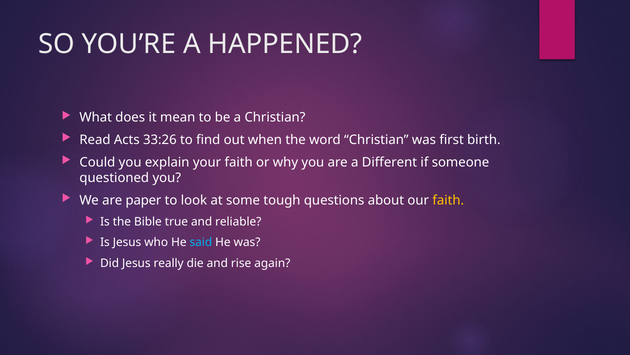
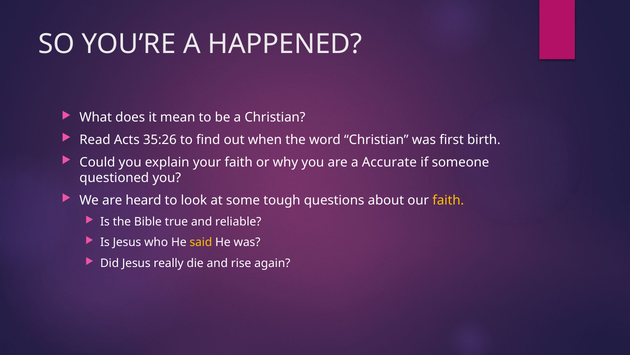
33:26: 33:26 -> 35:26
Different: Different -> Accurate
paper: paper -> heard
said colour: light blue -> yellow
